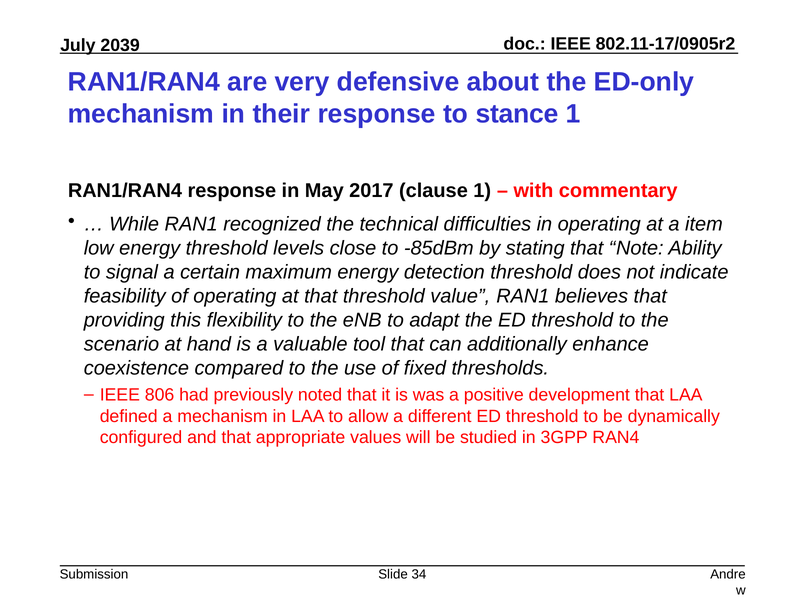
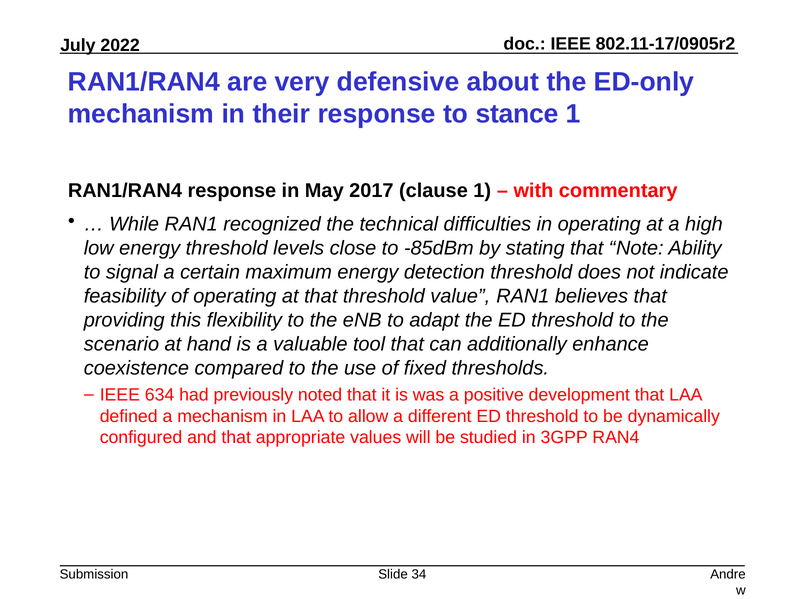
2039: 2039 -> 2022
item: item -> high
806: 806 -> 634
